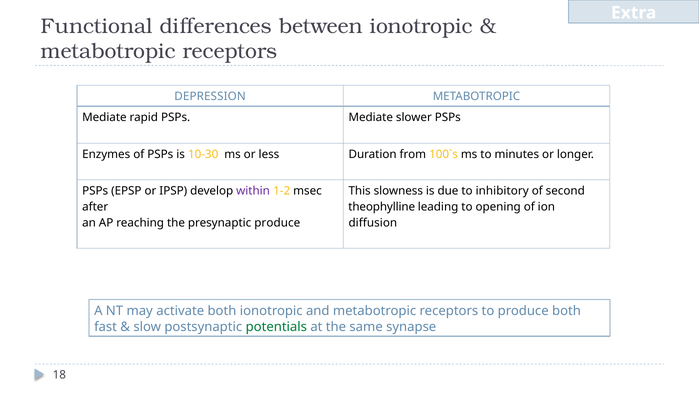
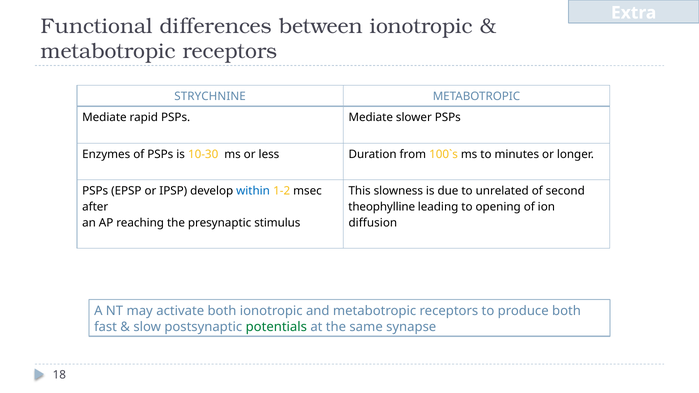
DEPRESSION: DEPRESSION -> STRYCHNINE
within colour: purple -> blue
inhibitory: inhibitory -> unrelated
presynaptic produce: produce -> stimulus
